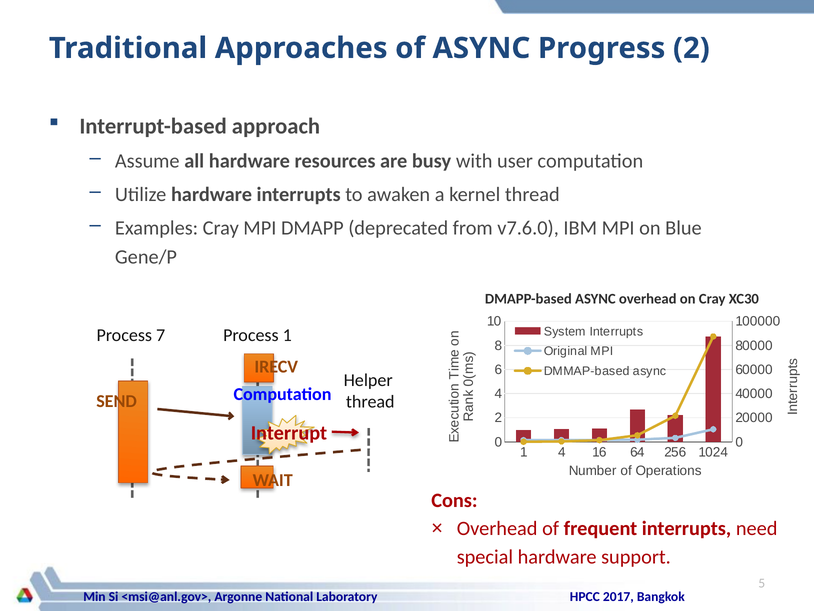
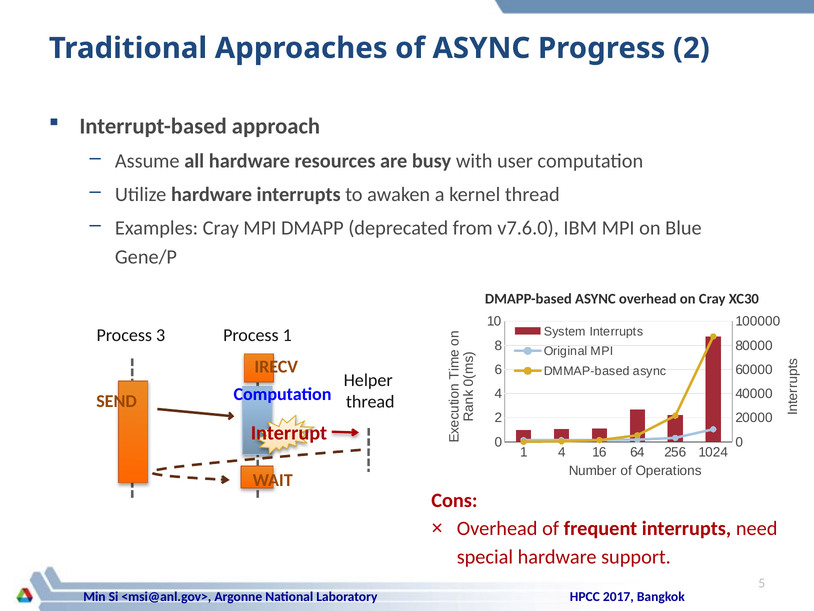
7: 7 -> 3
